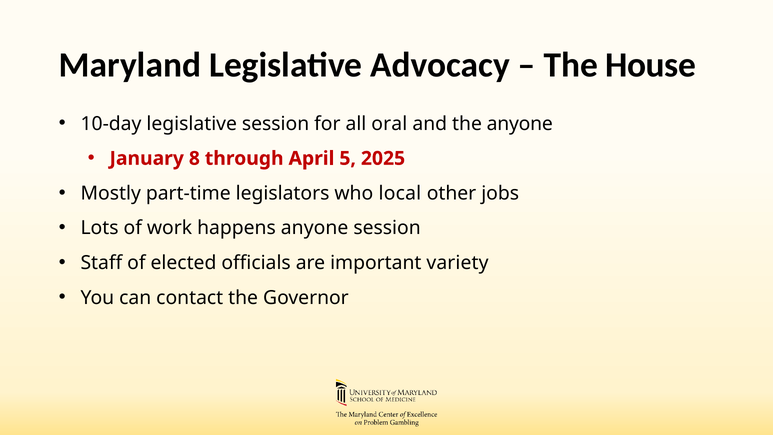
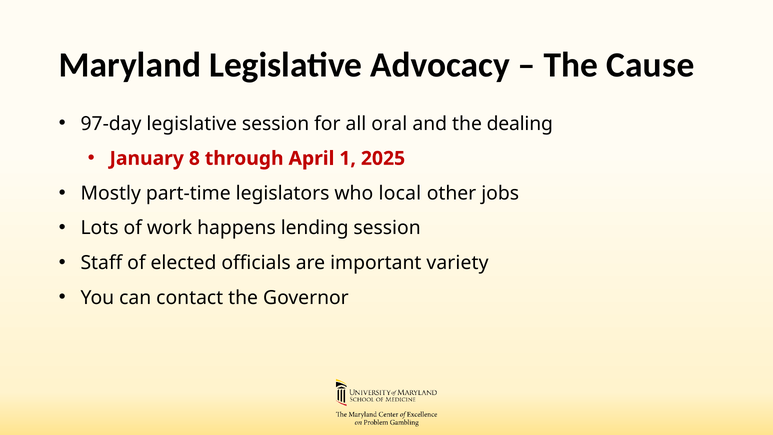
House: House -> Cause
10-day: 10-day -> 97-day
the anyone: anyone -> dealing
5: 5 -> 1
happens anyone: anyone -> lending
